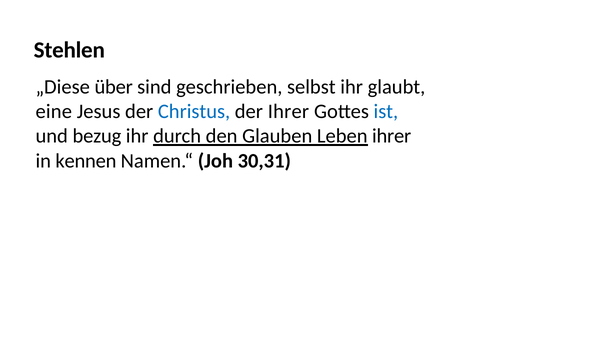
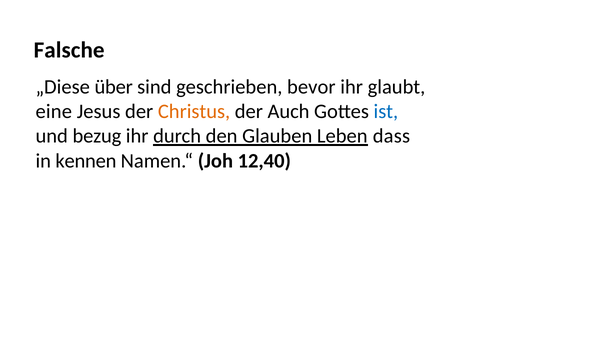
Stehlen: Stehlen -> Falsche
selbst: selbst -> bevor
Christus colour: blue -> orange
der Ihrer: Ihrer -> Auch
ihrer at (392, 136): ihrer -> dass
30,31: 30,31 -> 12,40
